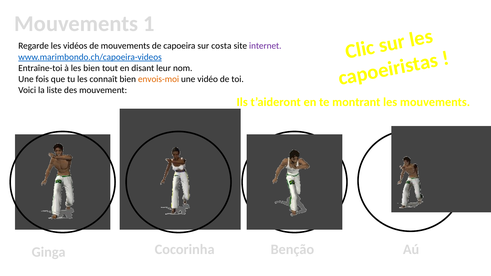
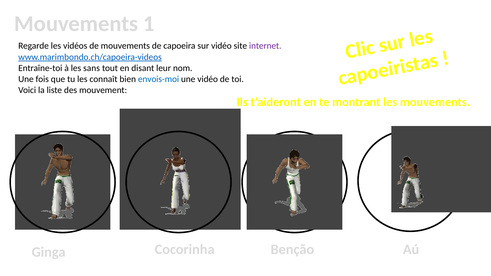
sur costa: costa -> vidéo
les bien: bien -> sans
envois-moi colour: orange -> blue
